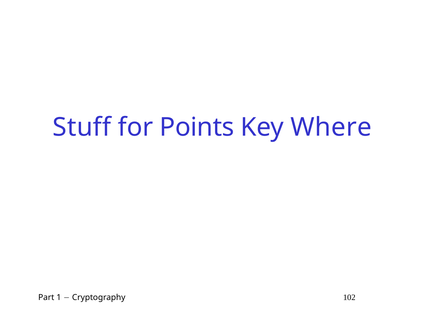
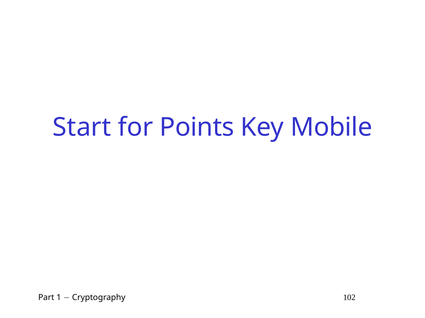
Stuff: Stuff -> Start
Where: Where -> Mobile
